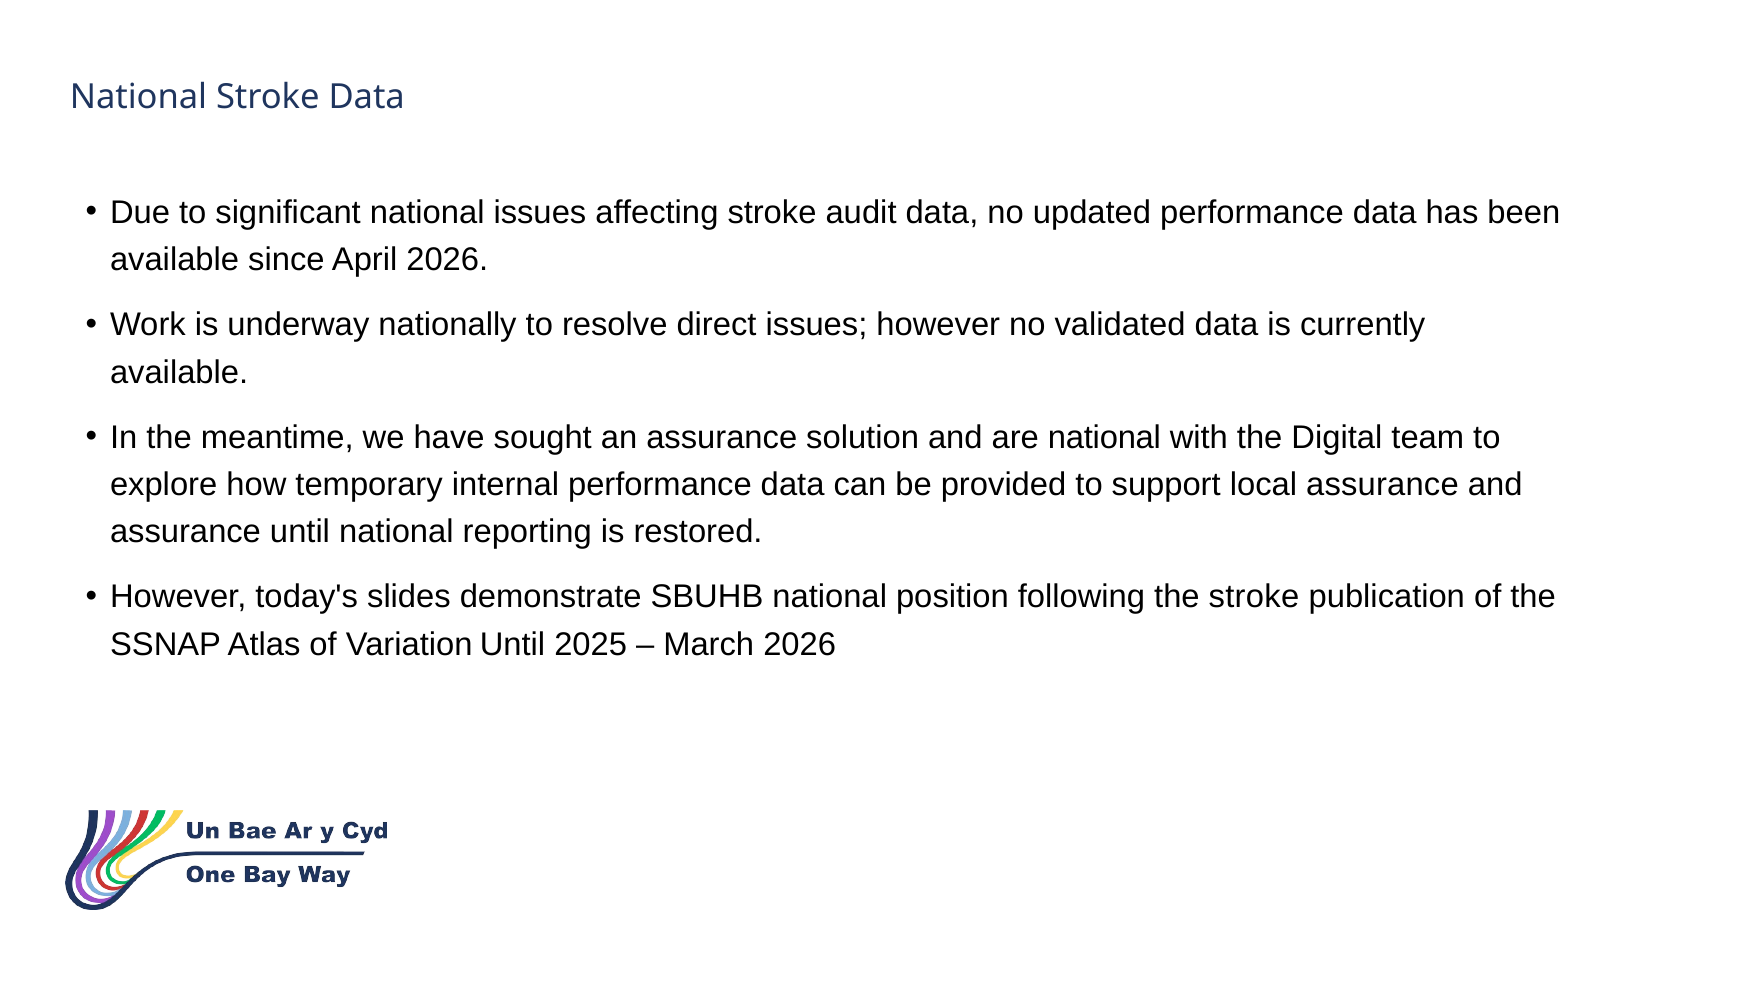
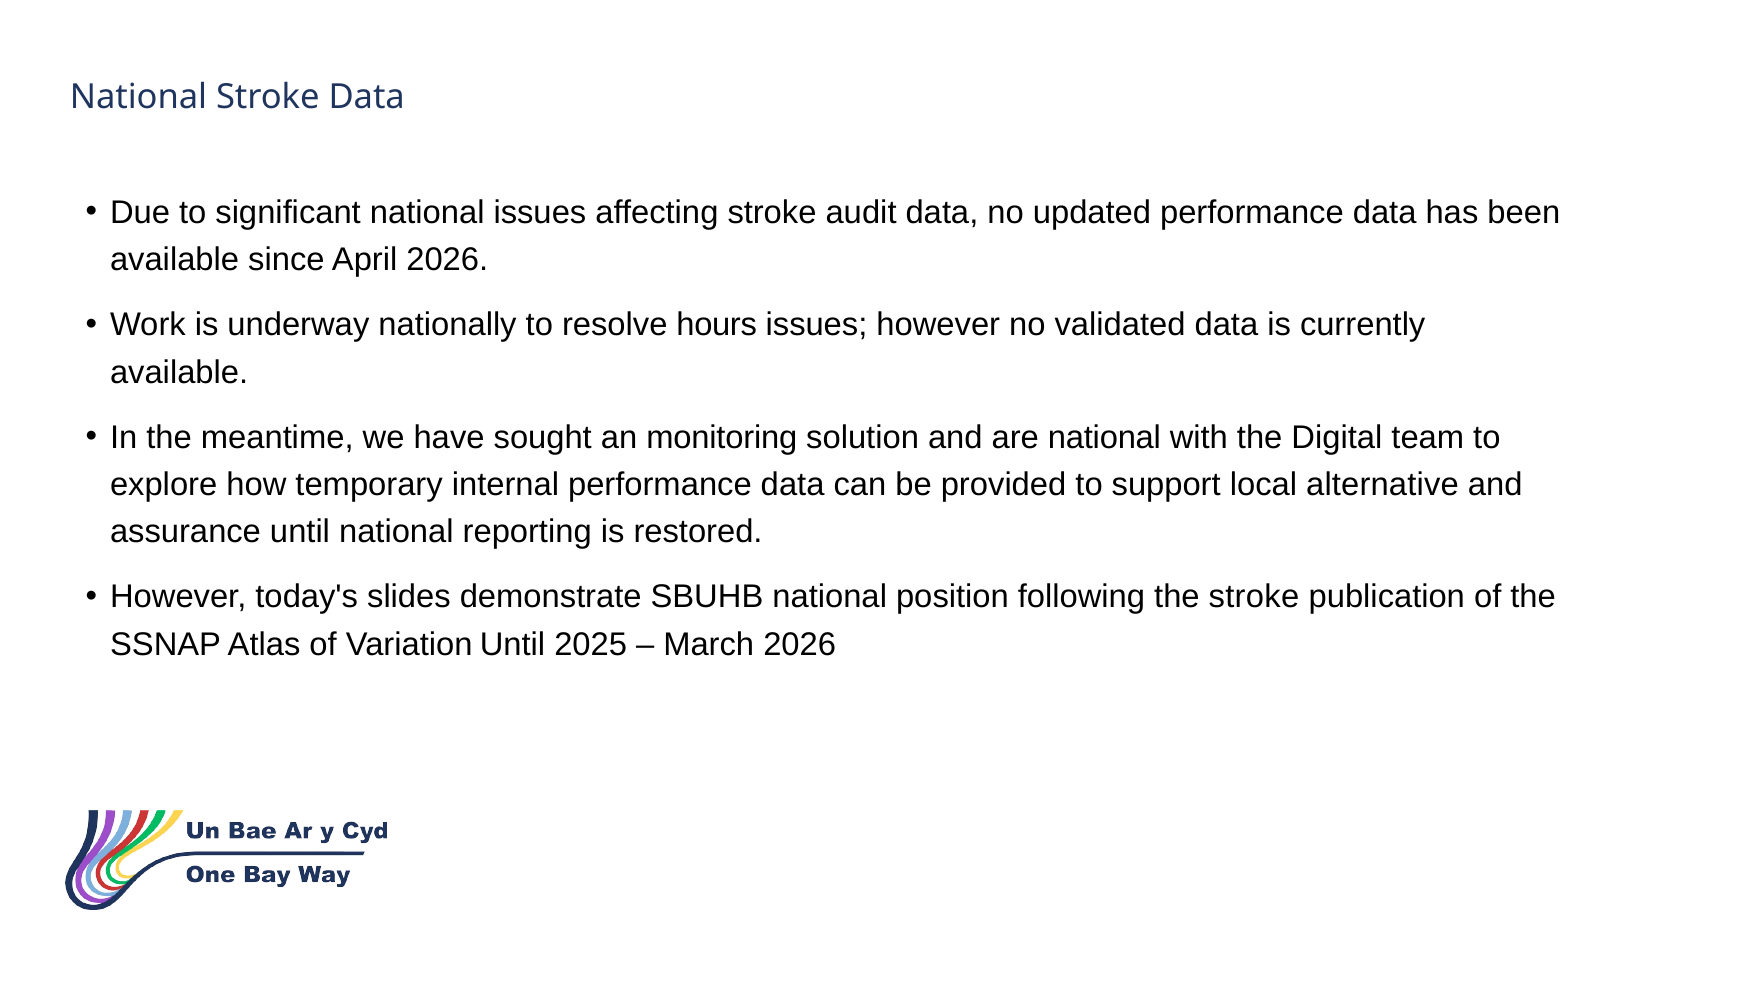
direct: direct -> hours
an assurance: assurance -> monitoring
local assurance: assurance -> alternative
